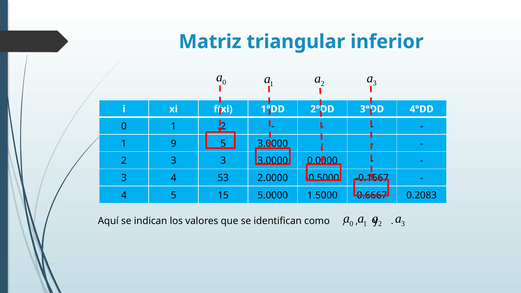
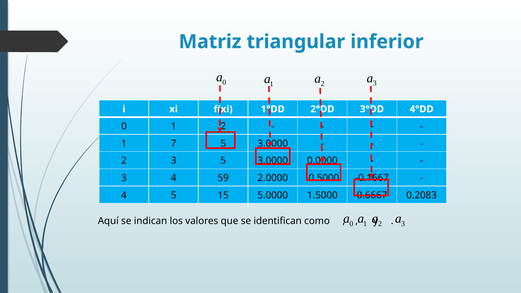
9: 9 -> 7
3 3: 3 -> 5
53: 53 -> 59
